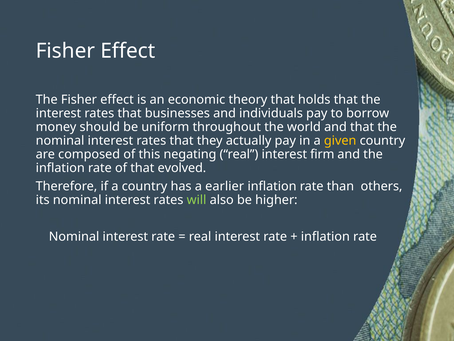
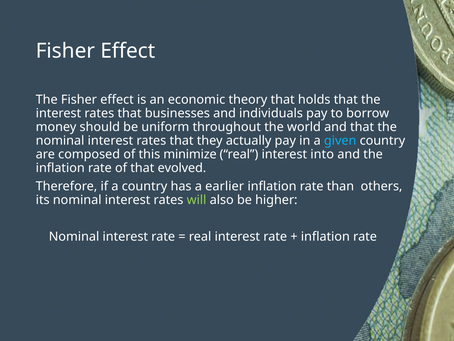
given colour: yellow -> light blue
negating: negating -> minimize
firm: firm -> into
